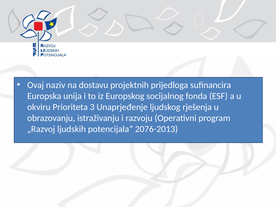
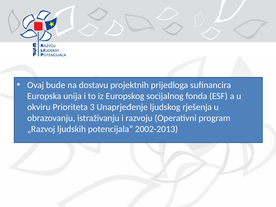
naziv: naziv -> bude
2076-2013: 2076-2013 -> 2002-2013
